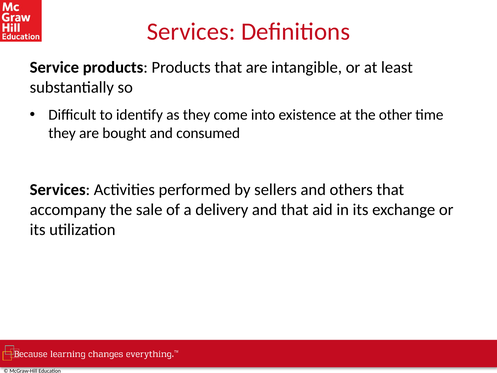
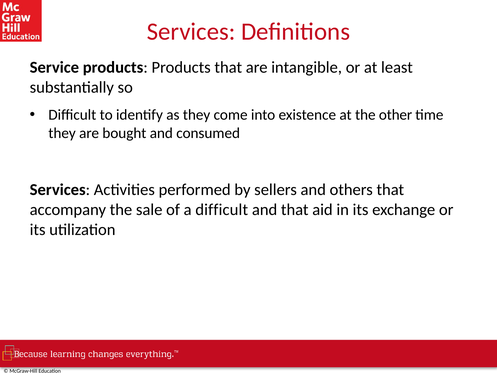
a delivery: delivery -> difficult
